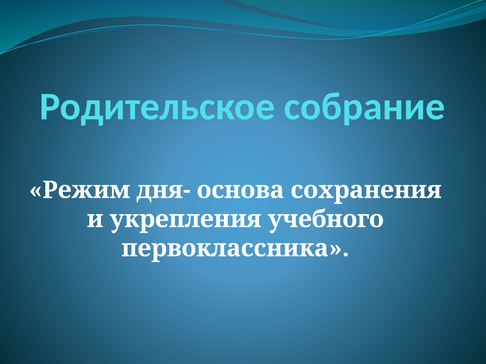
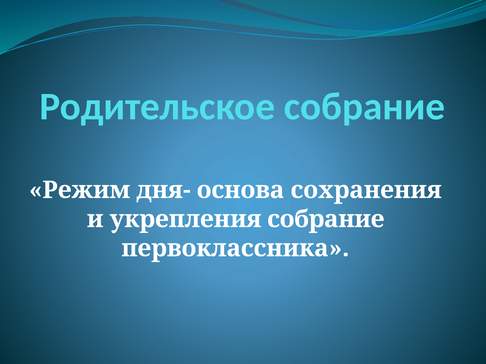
укрепления учебного: учебного -> собрание
